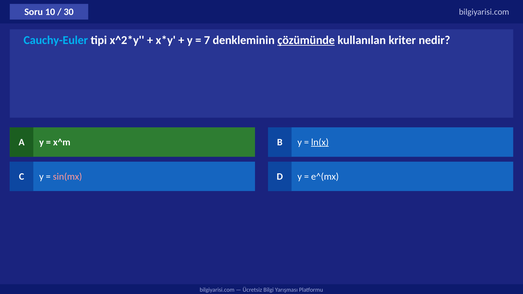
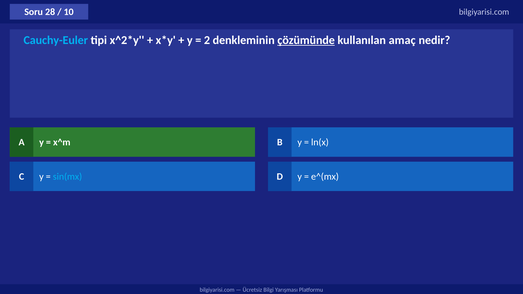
10: 10 -> 28
30: 30 -> 10
7: 7 -> 2
kriter: kriter -> amaç
ln(x underline: present -> none
sin(mx colour: pink -> light blue
